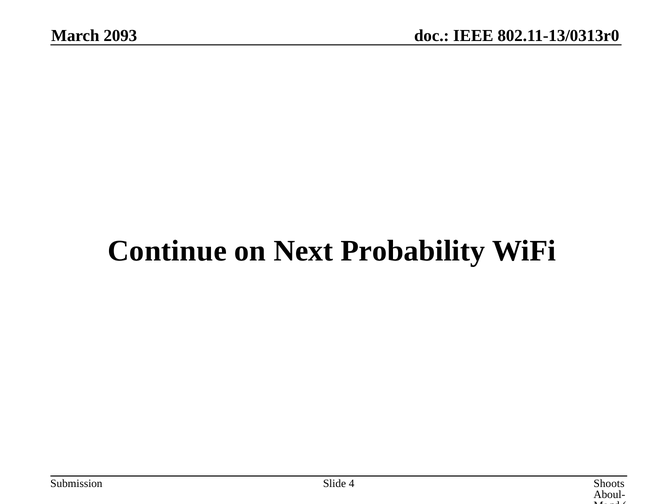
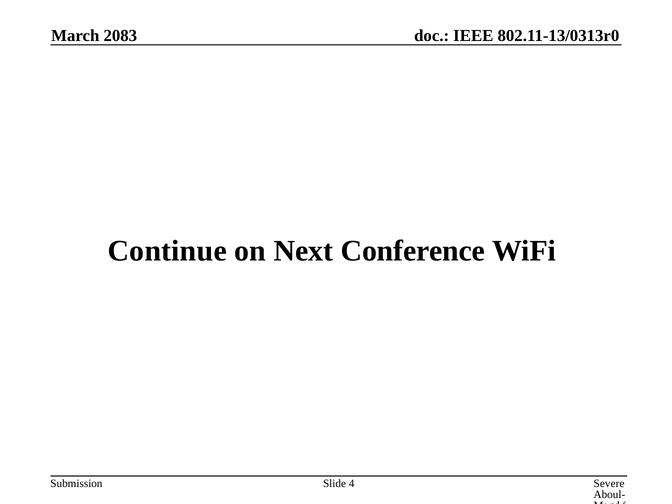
2093: 2093 -> 2083
Probability: Probability -> Conference
Shoots: Shoots -> Severe
